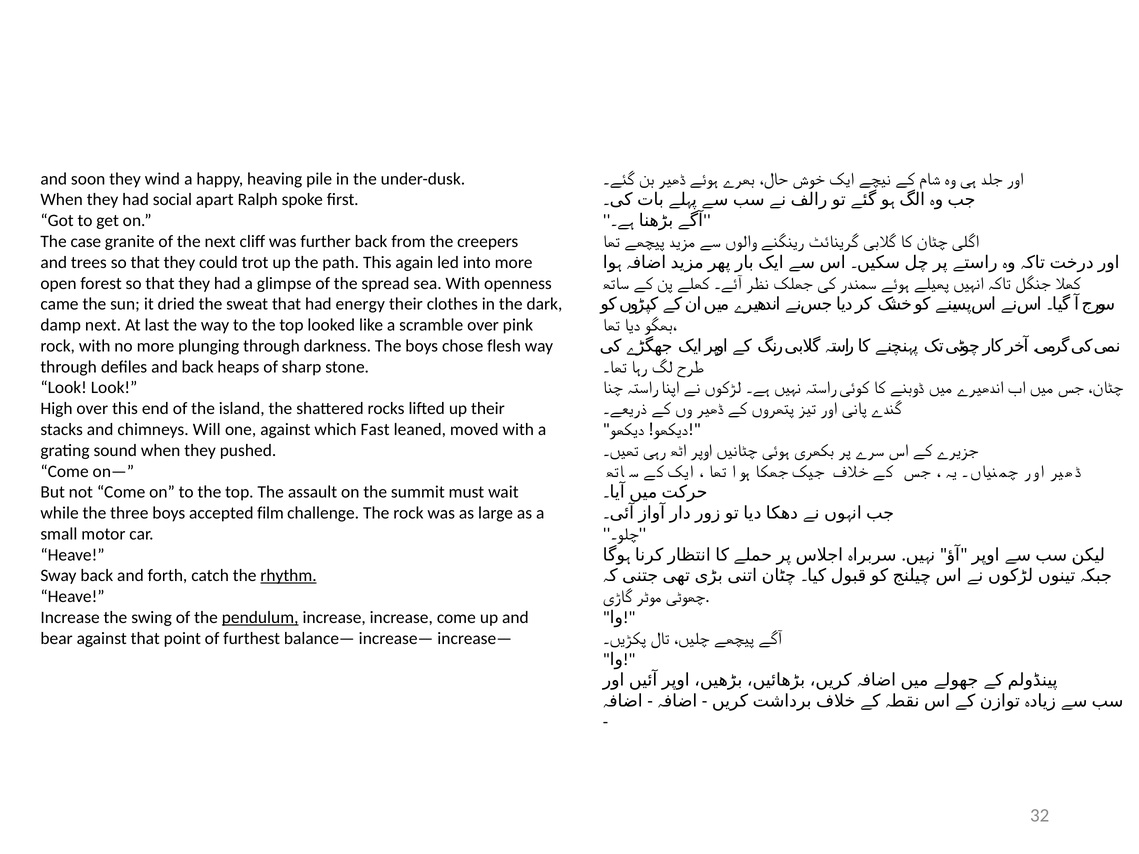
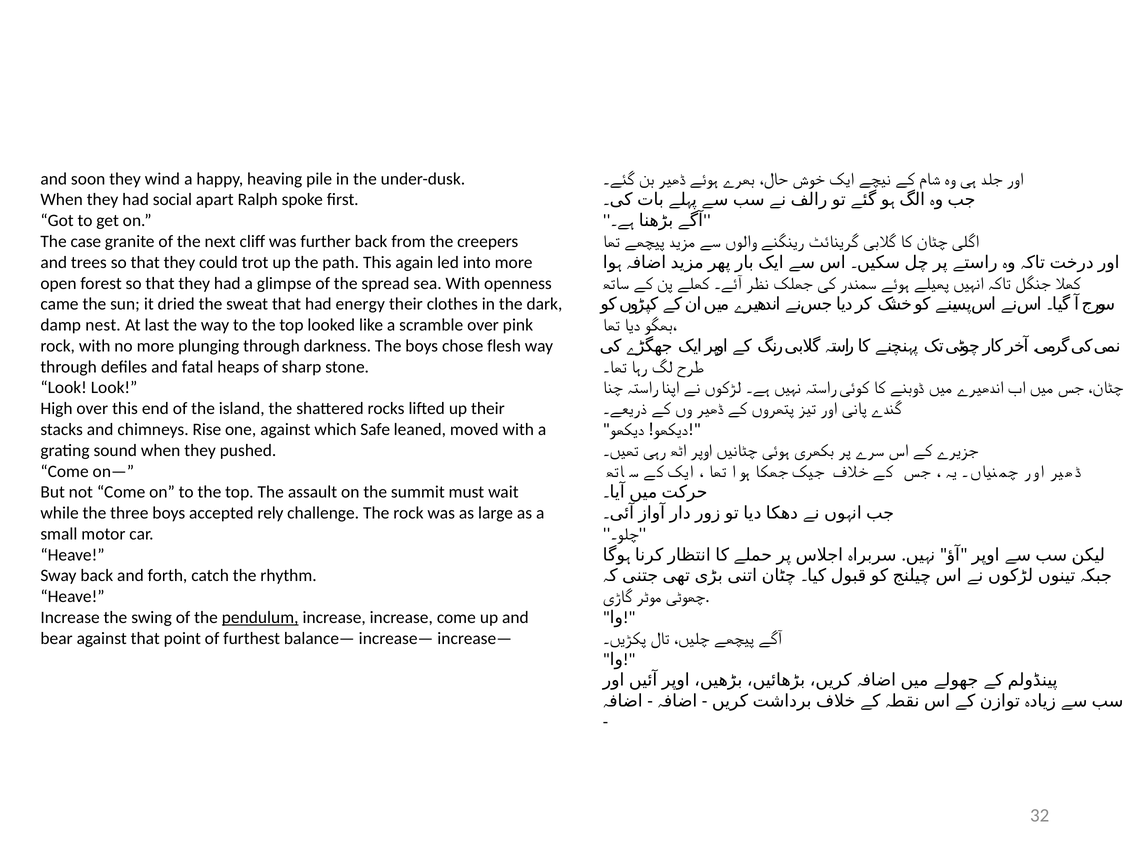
damp next: next -> nest
and back: back -> fatal
Will: Will -> Rise
Fast: Fast -> Safe
film: film -> rely
rhythm underline: present -> none
